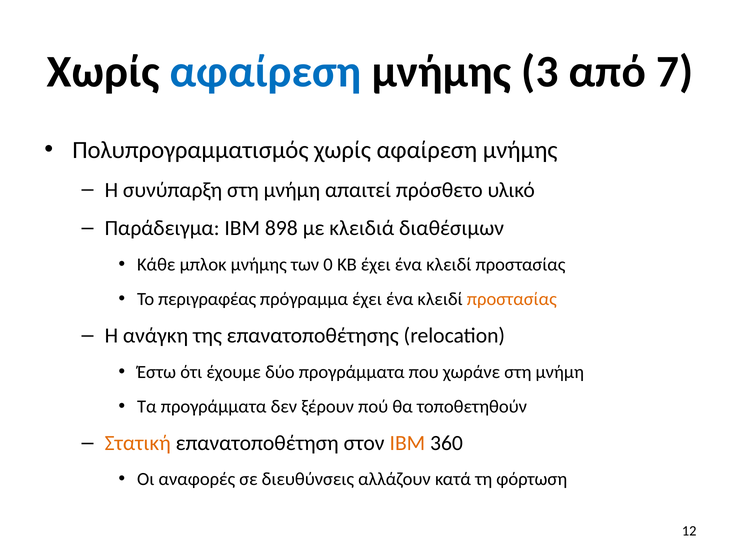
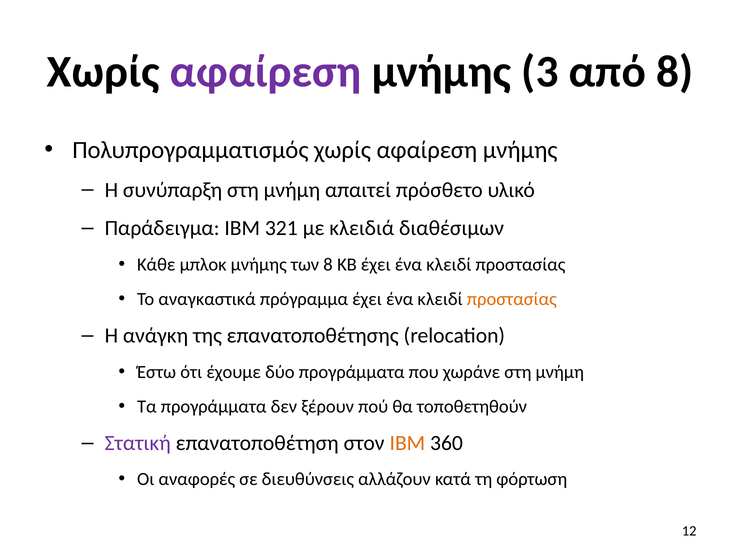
αφαίρεση at (266, 72) colour: blue -> purple
από 7: 7 -> 8
898: 898 -> 321
των 0: 0 -> 8
περιγραφέας: περιγραφέας -> αναγκαστικά
Στατική colour: orange -> purple
